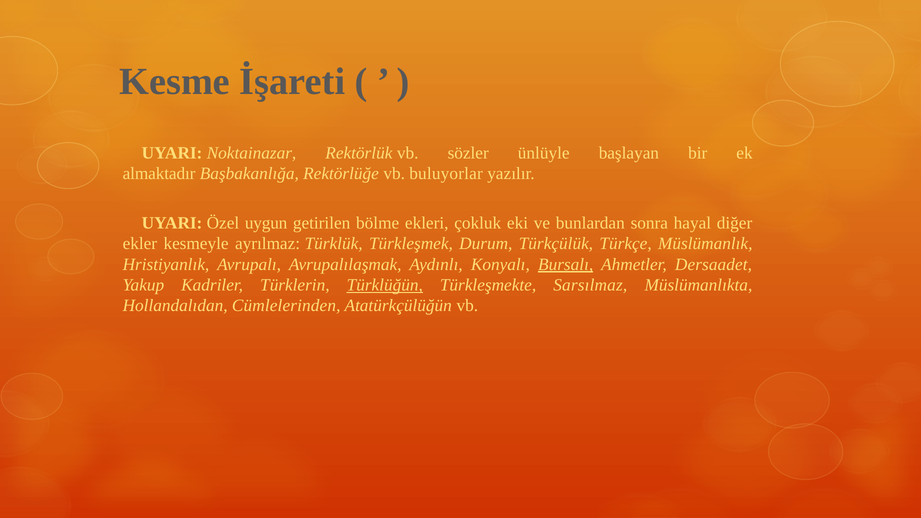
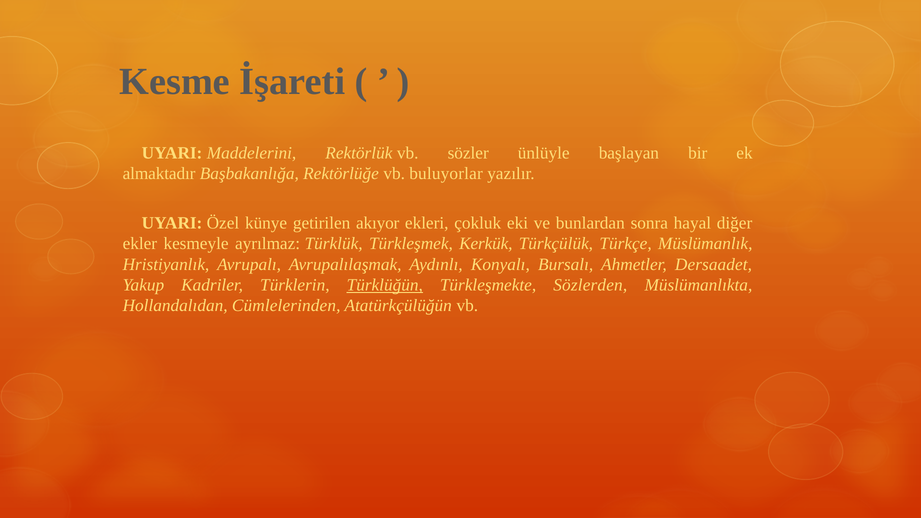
Noktainazar: Noktainazar -> Maddelerini
uygun: uygun -> künye
bölme: bölme -> akıyor
Durum: Durum -> Kerkük
Bursalı underline: present -> none
Sarsılmaz: Sarsılmaz -> Sözlerden
